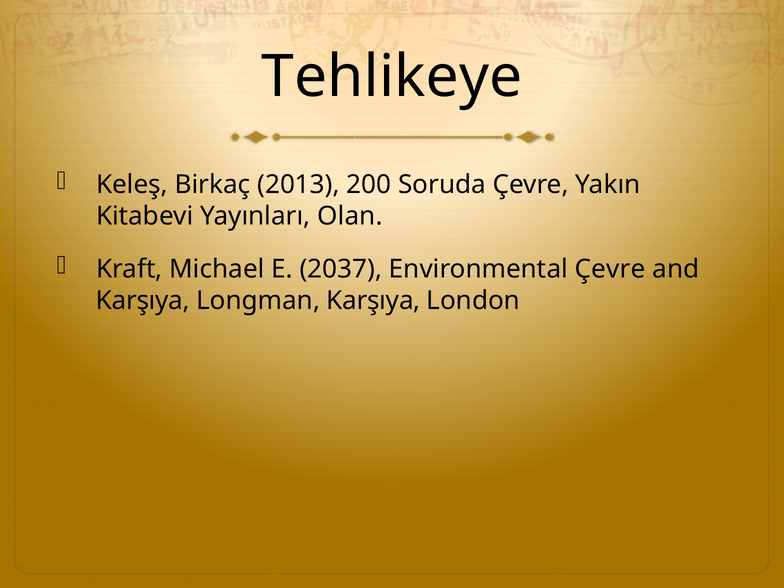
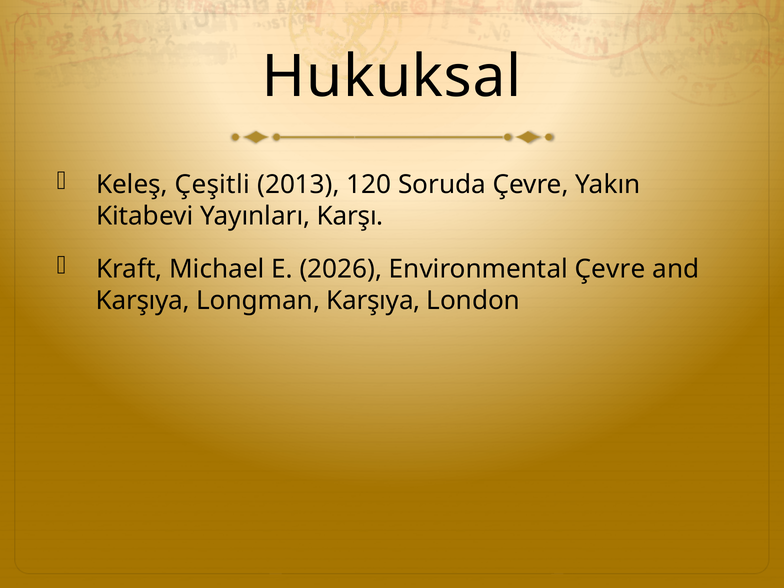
Tehlikeye: Tehlikeye -> Hukuksal
Birkaç: Birkaç -> Çeşitli
200: 200 -> 120
Olan: Olan -> Karşı
2037: 2037 -> 2026
